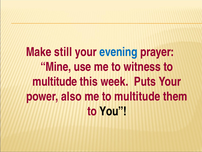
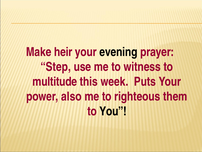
still: still -> heir
evening colour: blue -> black
Mine: Mine -> Step
me to multitude: multitude -> righteous
